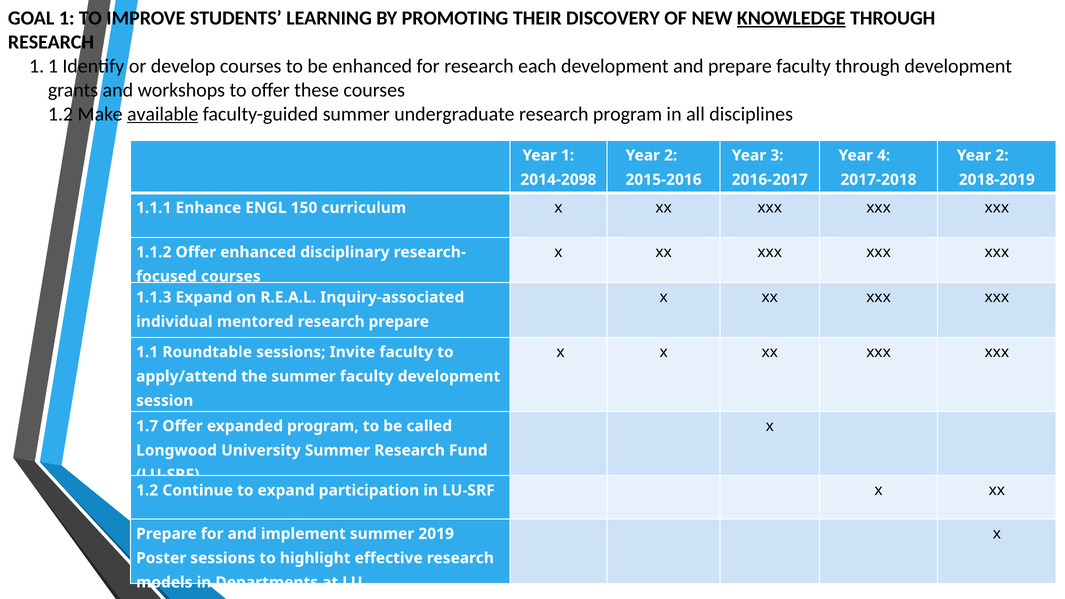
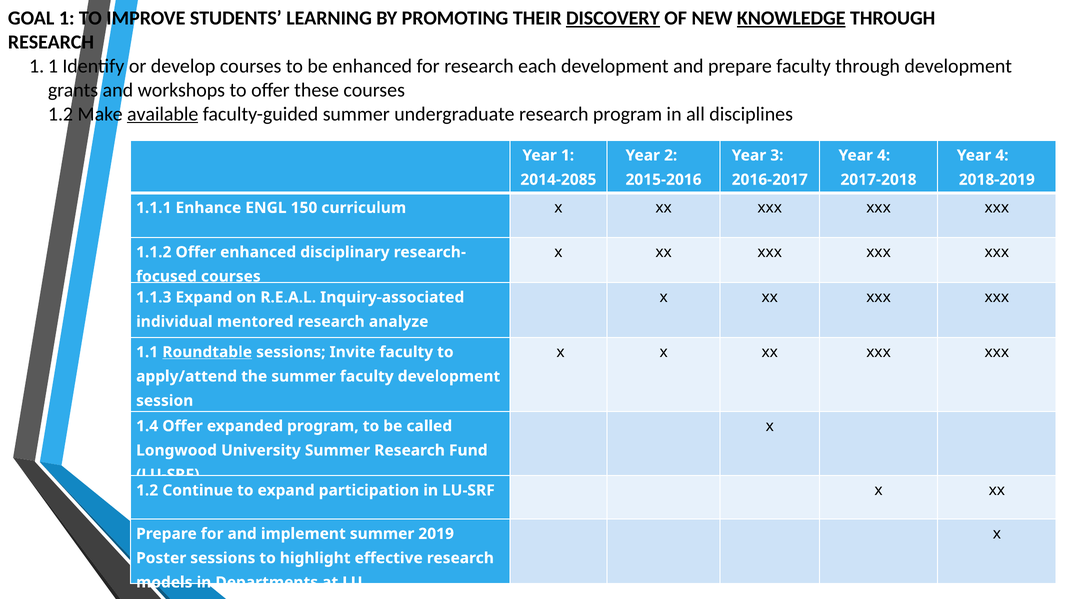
DISCOVERY underline: none -> present
2 at (1002, 155): 2 -> 4
2014-2098: 2014-2098 -> 2014-2085
research prepare: prepare -> analyze
Roundtable underline: none -> present
1.7: 1.7 -> 1.4
